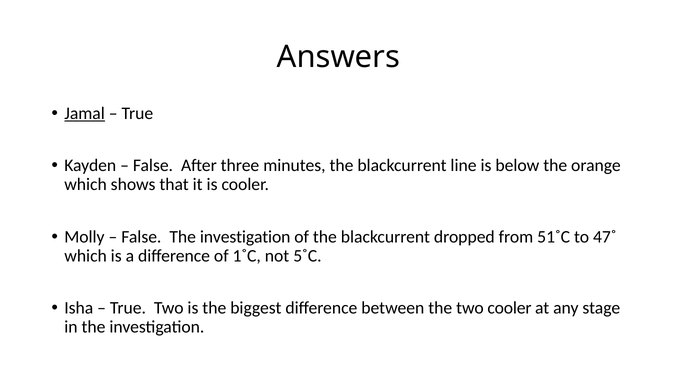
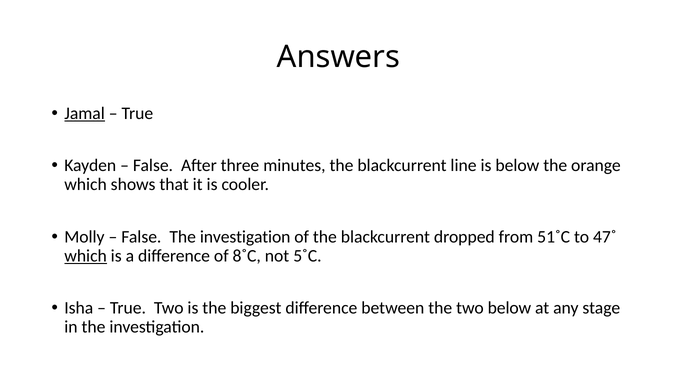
which at (86, 256) underline: none -> present
1˚C: 1˚C -> 8˚C
two cooler: cooler -> below
